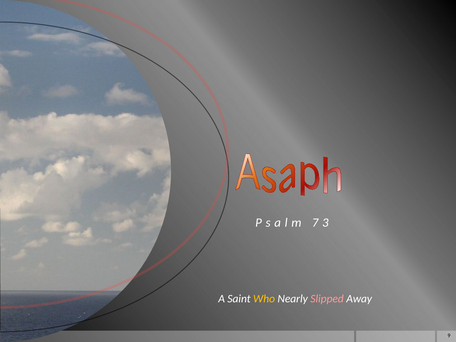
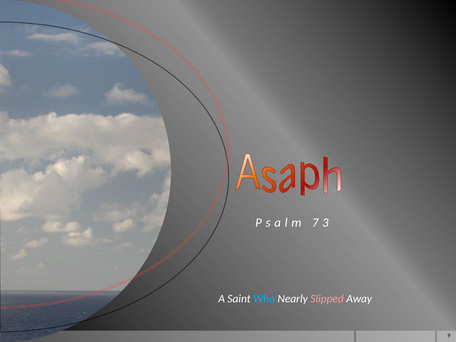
Who colour: yellow -> light blue
